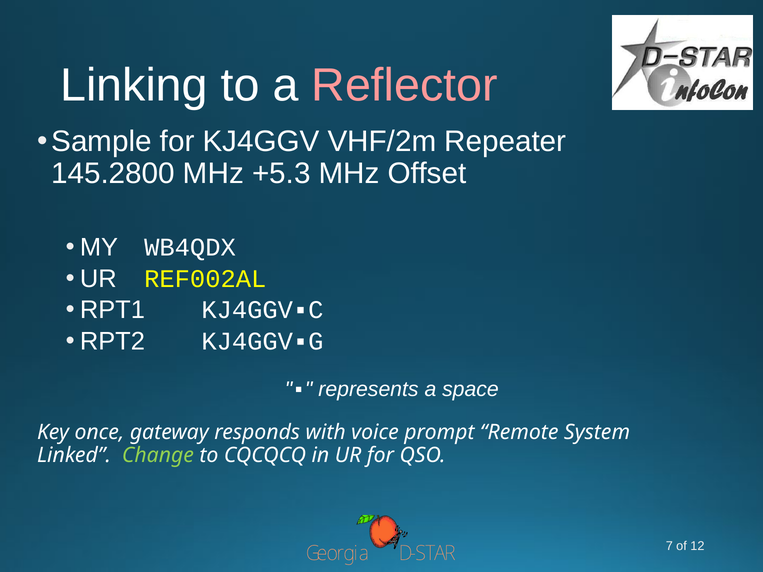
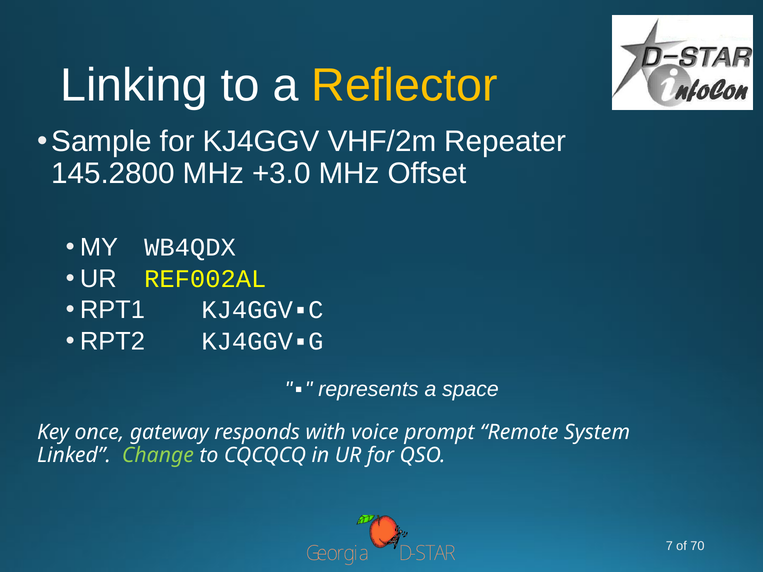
Reflector colour: pink -> yellow
+5.3: +5.3 -> +3.0
12: 12 -> 70
